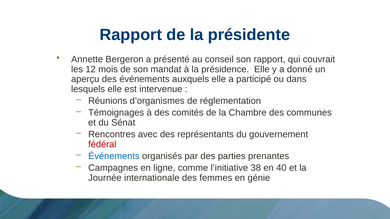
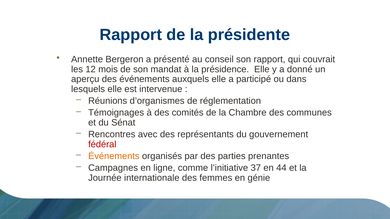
Événements at (114, 156) colour: blue -> orange
38: 38 -> 37
40: 40 -> 44
